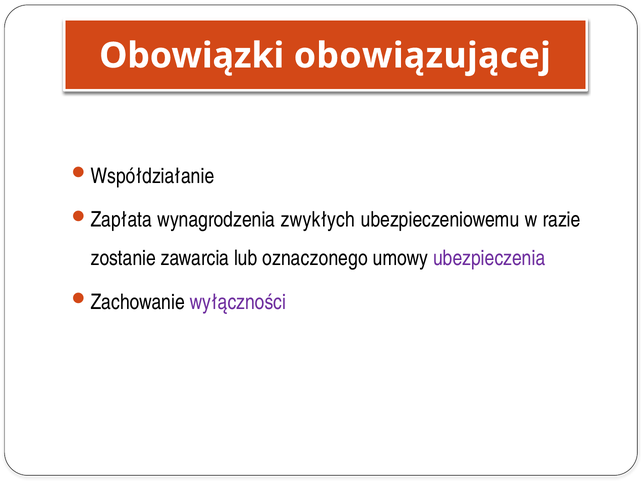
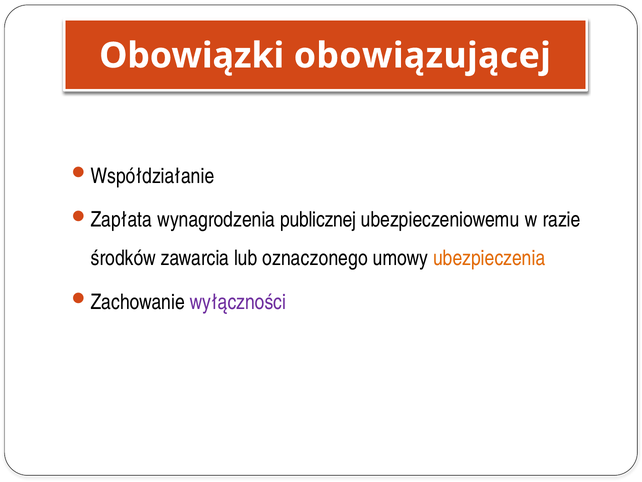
zwykłych: zwykłych -> publicznej
zostanie: zostanie -> środków
ubezpieczenia colour: purple -> orange
